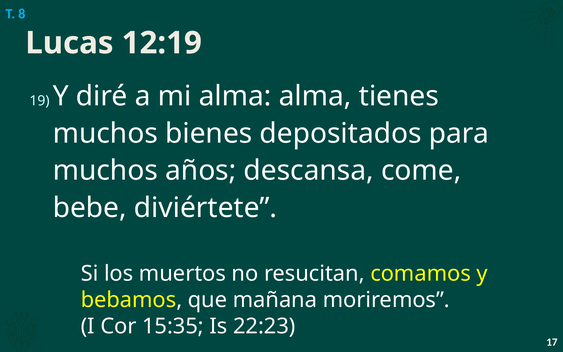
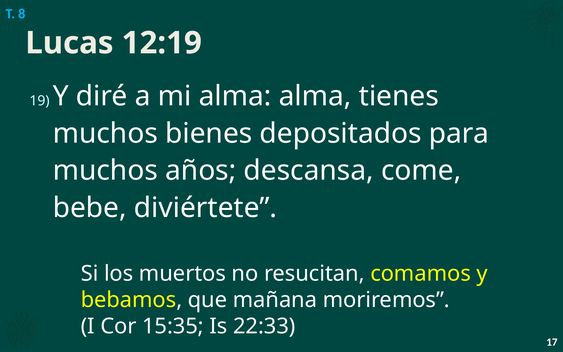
22:23: 22:23 -> 22:33
